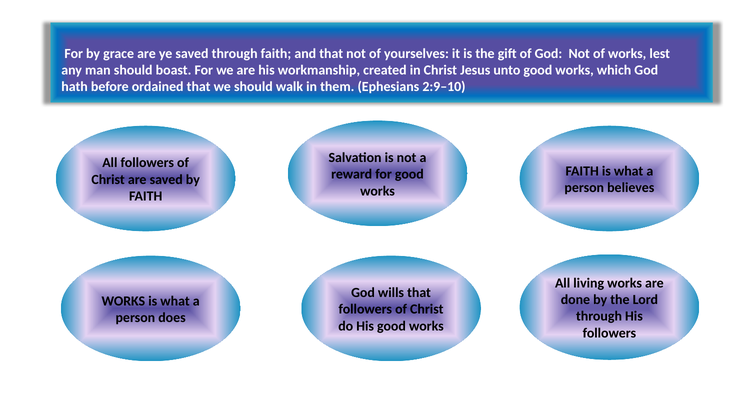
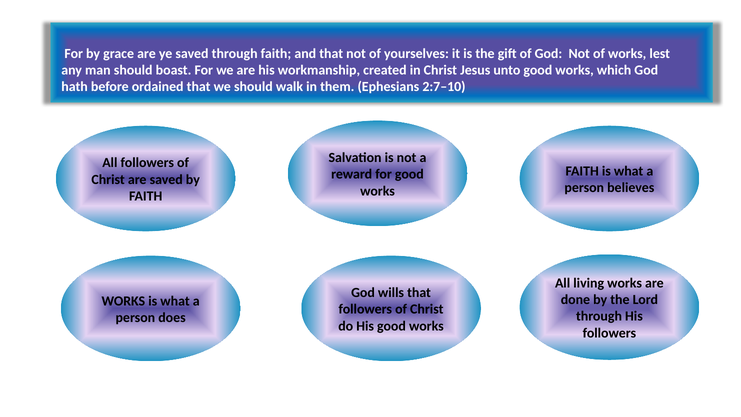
2:9–10: 2:9–10 -> 2:7–10
